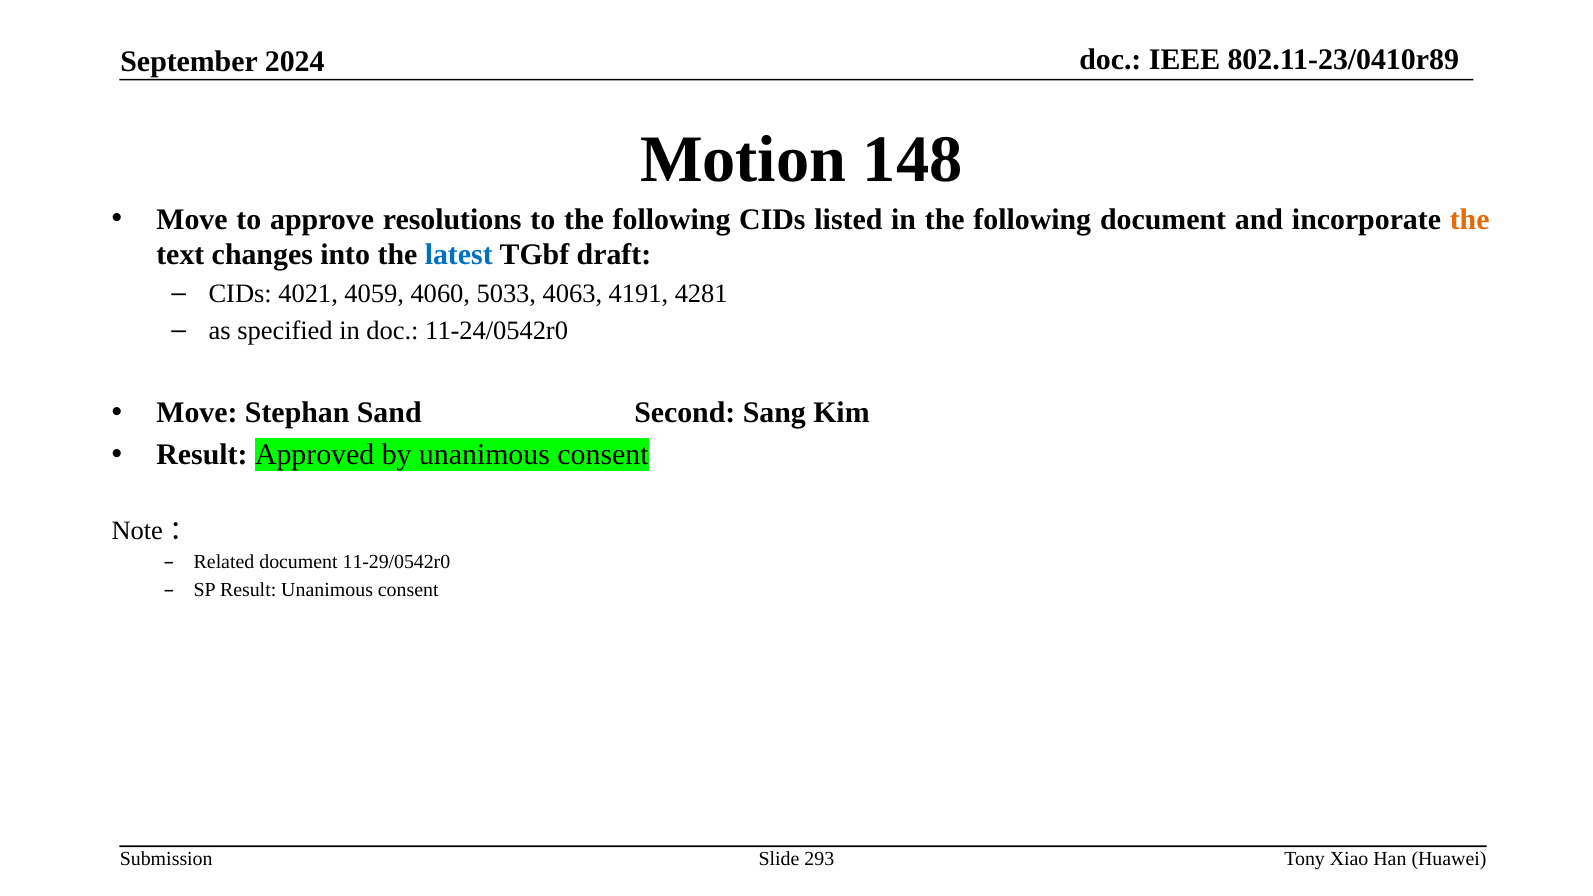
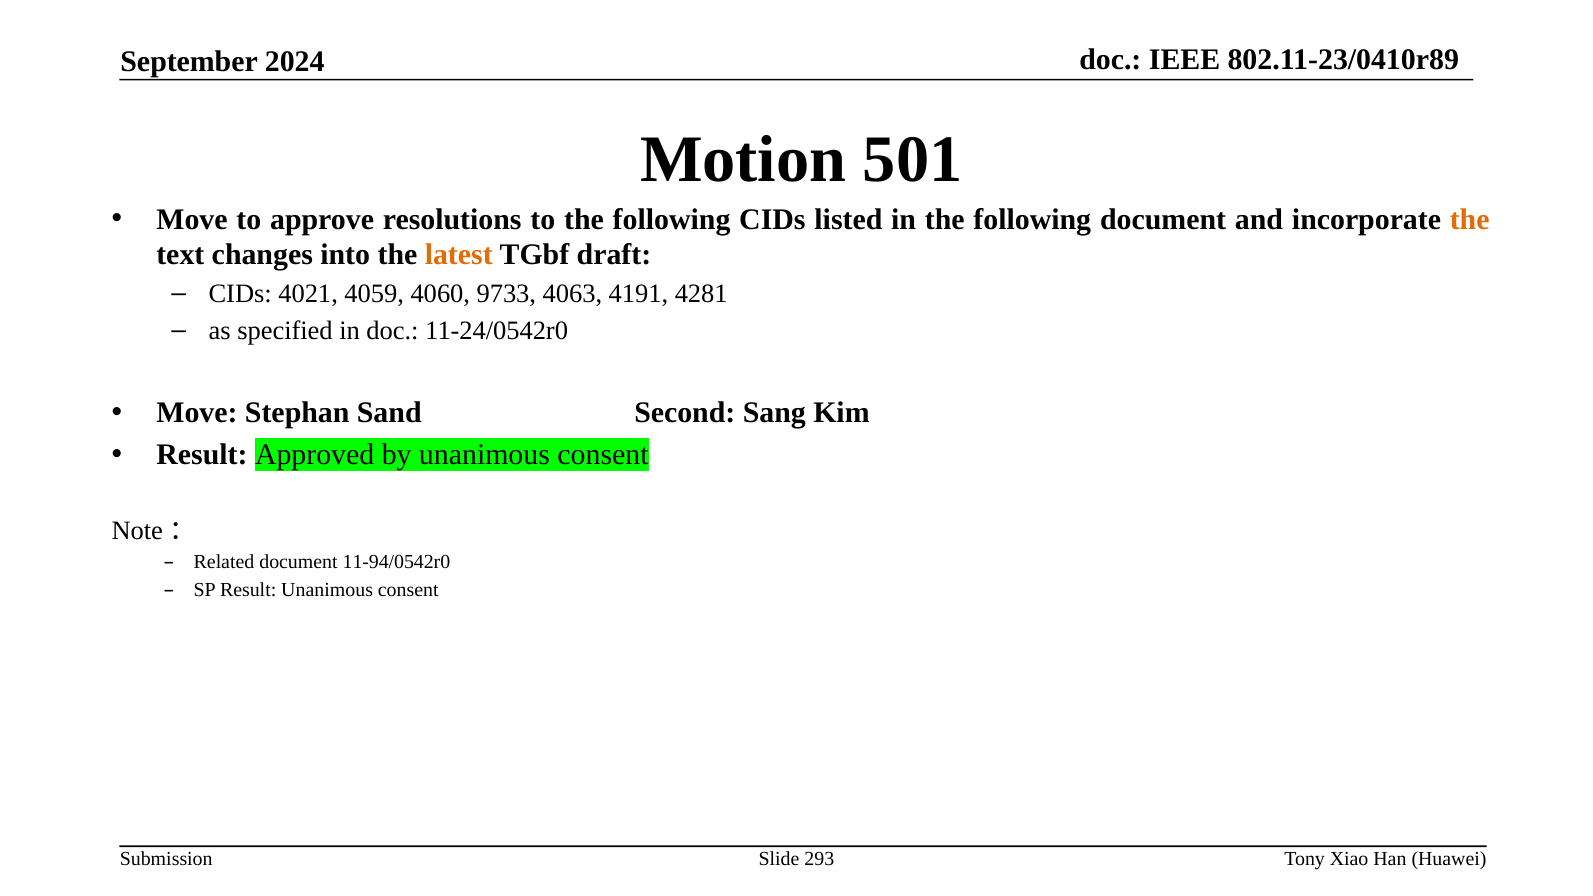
148: 148 -> 501
latest colour: blue -> orange
5033: 5033 -> 9733
11-29/0542r0: 11-29/0542r0 -> 11-94/0542r0
